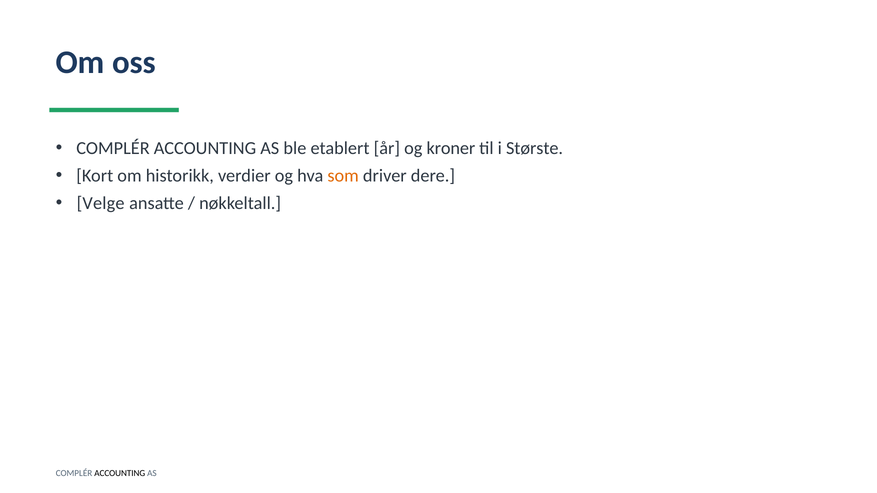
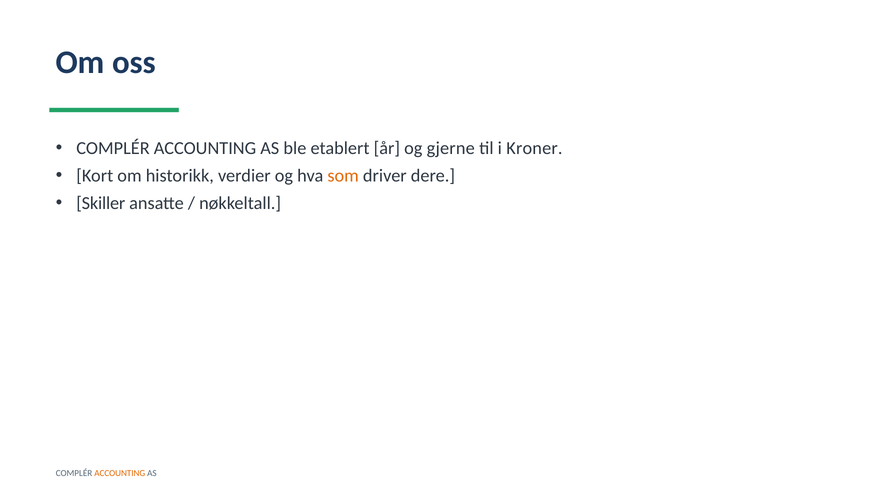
kroner: kroner -> gjerne
Største: Største -> Kroner
Velge: Velge -> Skiller
ACCOUNTING at (120, 473) colour: black -> orange
